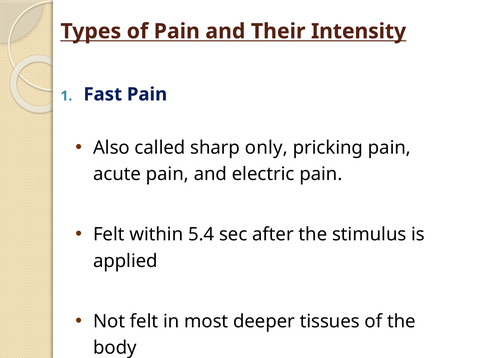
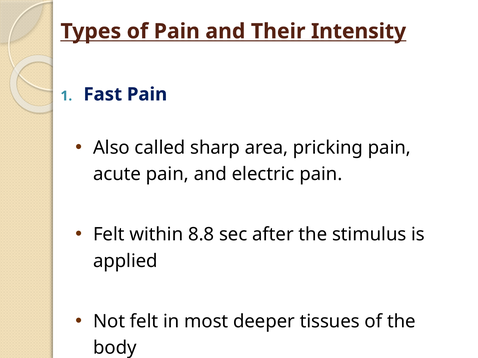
only: only -> area
5.4: 5.4 -> 8.8
